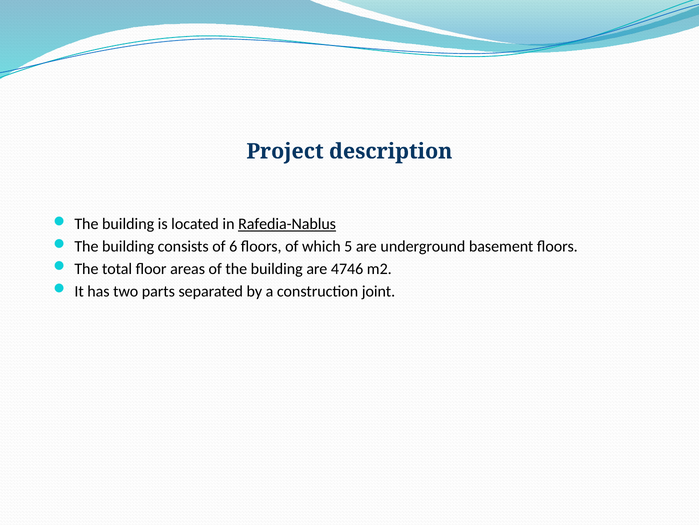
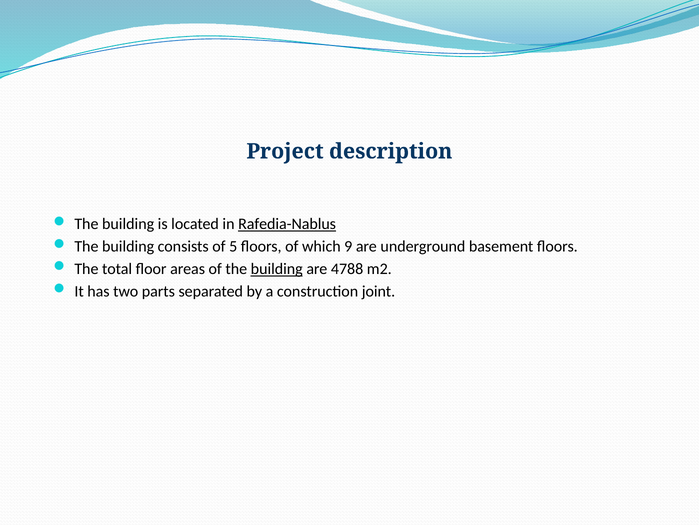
6: 6 -> 5
5: 5 -> 9
building at (277, 269) underline: none -> present
4746: 4746 -> 4788
